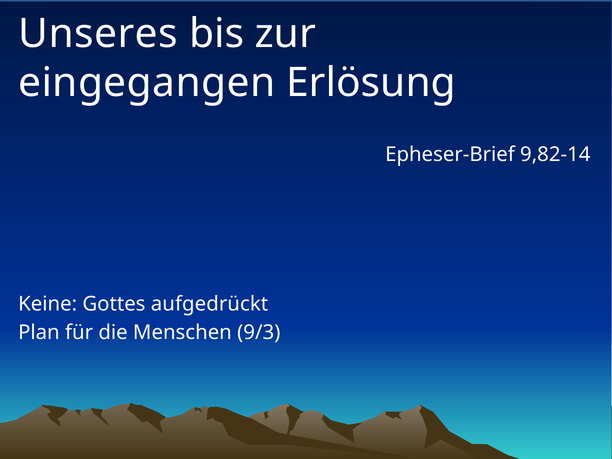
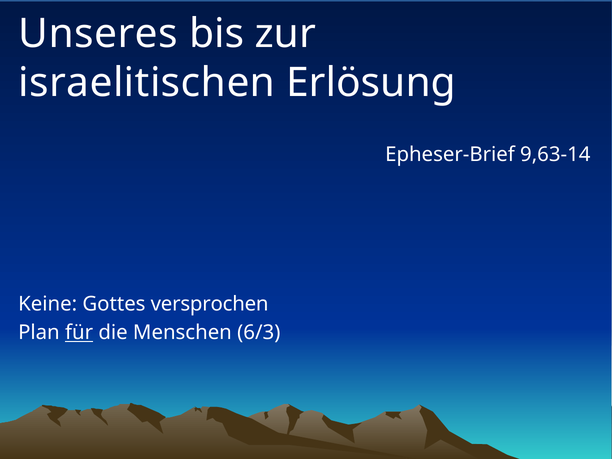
eingegangen: eingegangen -> israelitischen
9,82-14: 9,82-14 -> 9,63-14
aufgedrückt: aufgedrückt -> versprochen
für underline: none -> present
9/3: 9/3 -> 6/3
